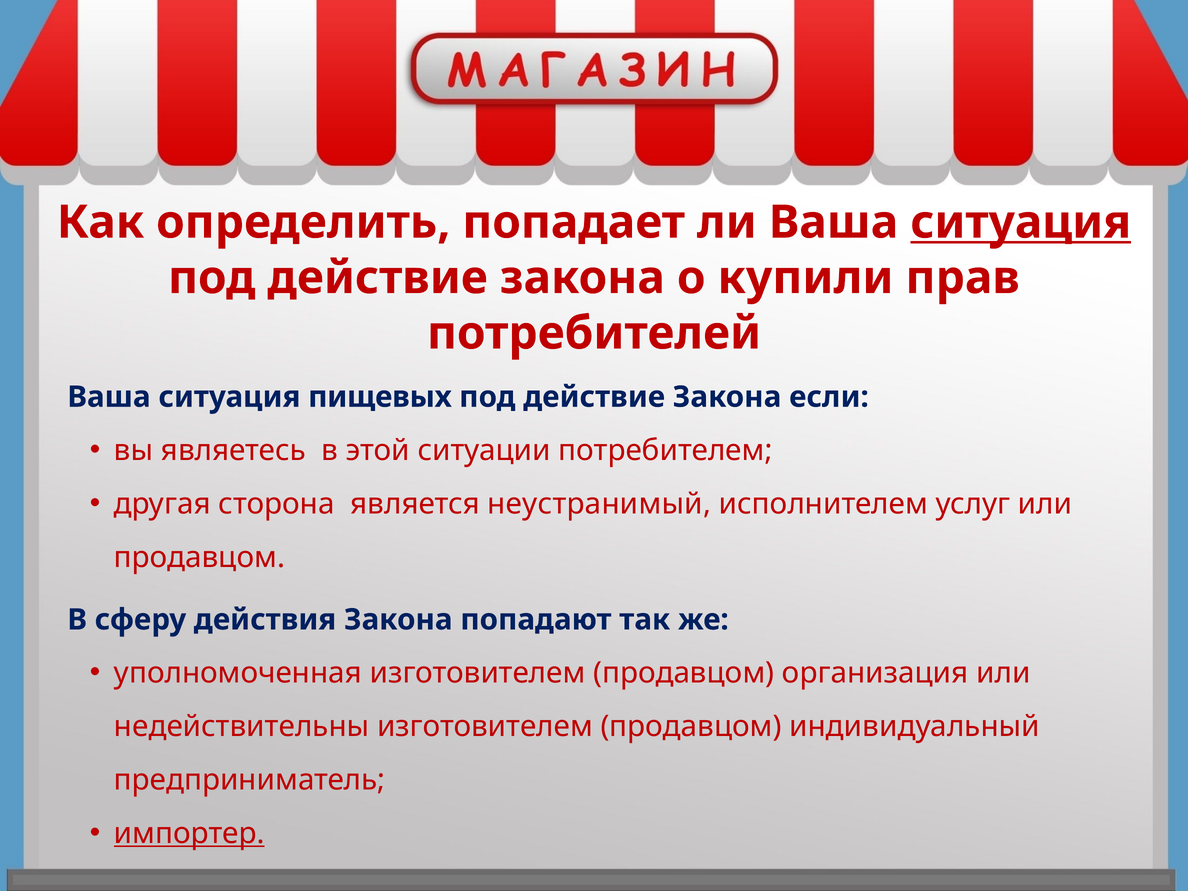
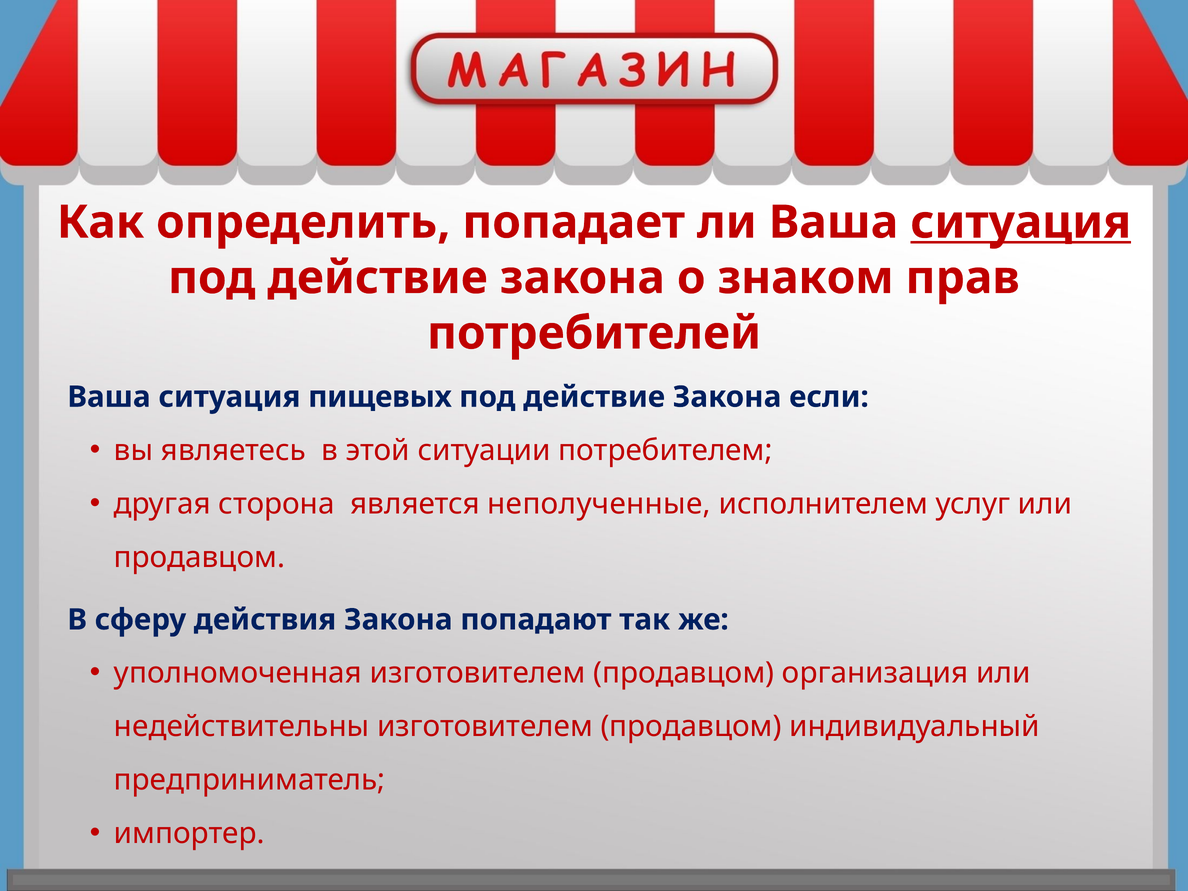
купили: купили -> знаком
неустранимый: неустранимый -> неполученные
импортер underline: present -> none
